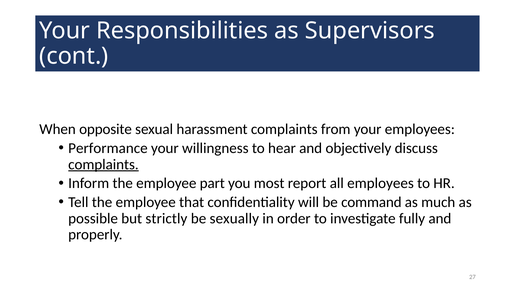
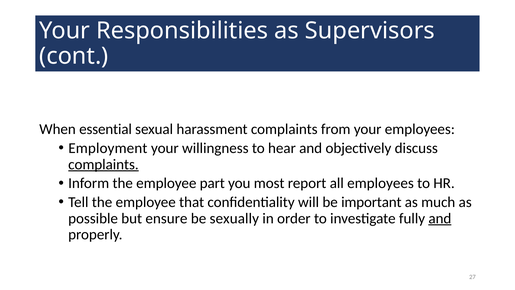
opposite: opposite -> essential
Performance: Performance -> Employment
command: command -> important
strictly: strictly -> ensure
and at (440, 218) underline: none -> present
